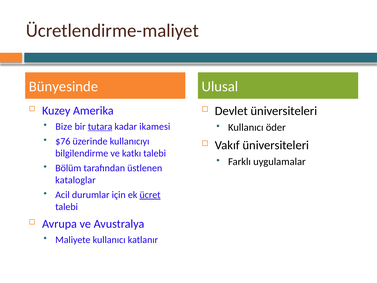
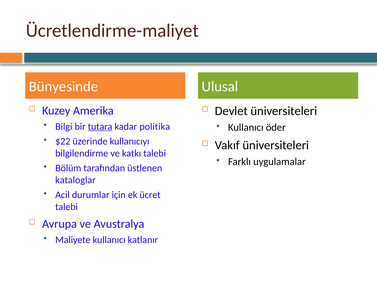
Bize: Bize -> Bilgi
ikamesi: ikamesi -> politika
$76: $76 -> $22
ücret underline: present -> none
